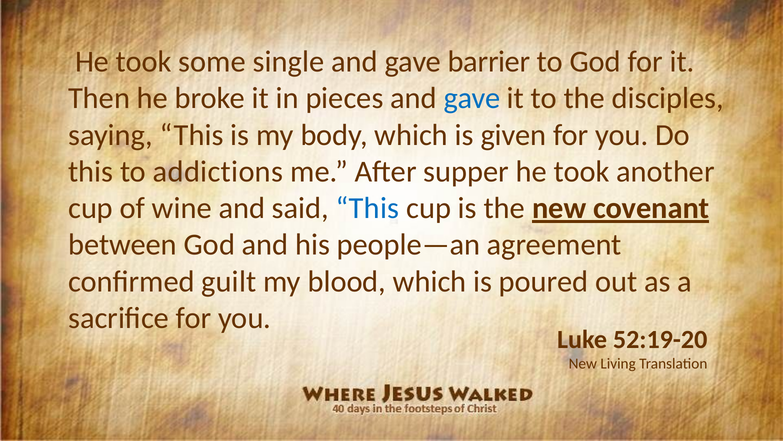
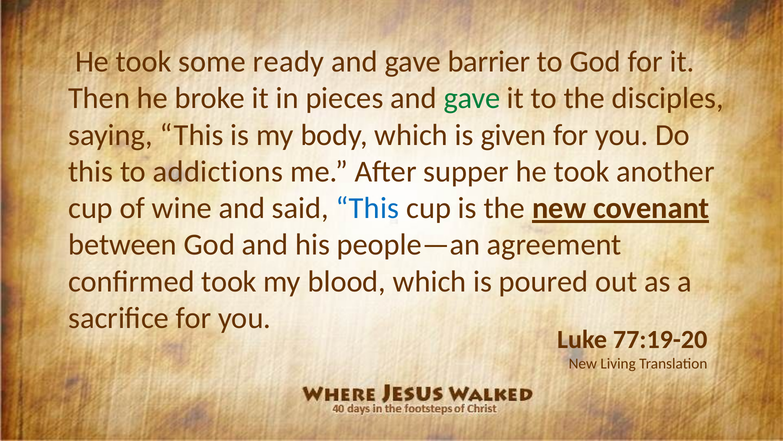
single: single -> ready
gave at (472, 98) colour: blue -> green
confirmed guilt: guilt -> took
52:19-20: 52:19-20 -> 77:19-20
